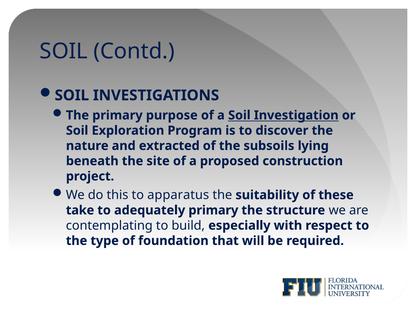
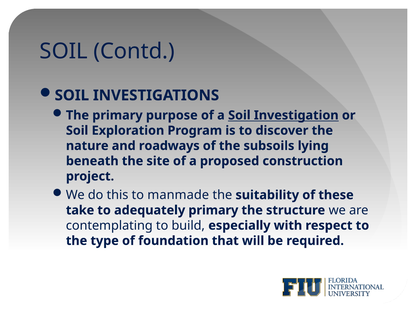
extracted: extracted -> roadways
apparatus: apparatus -> manmade
